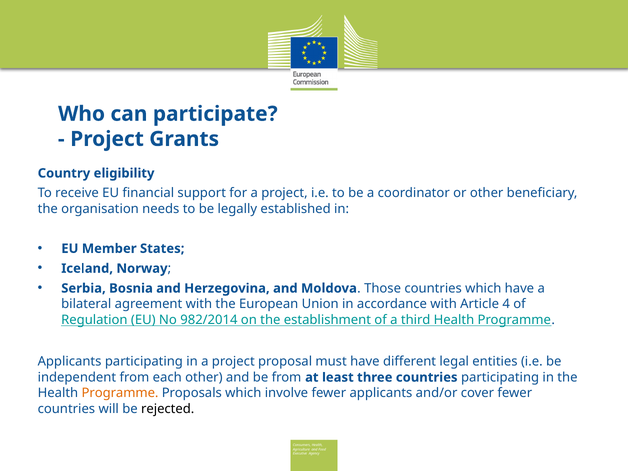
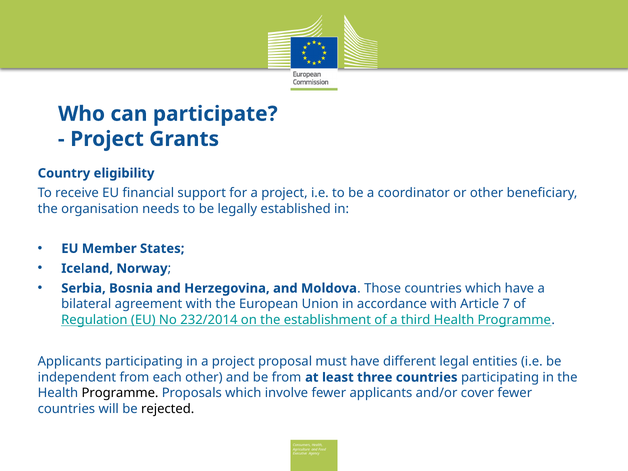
4: 4 -> 7
982/2014: 982/2014 -> 232/2014
Programme at (120, 393) colour: orange -> black
